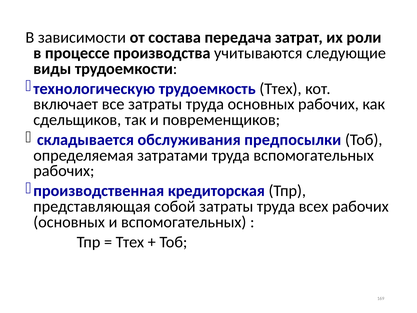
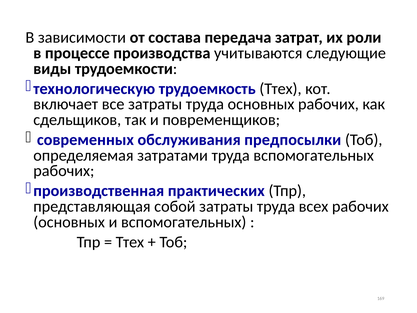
складывается: складывается -> современных
кредиторская: кредиторская -> практических
